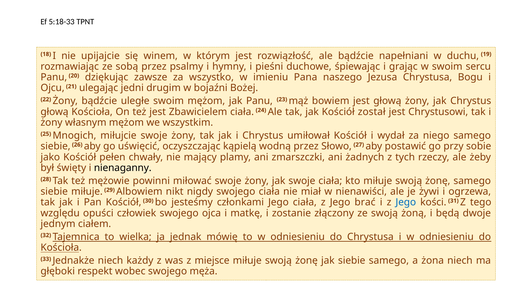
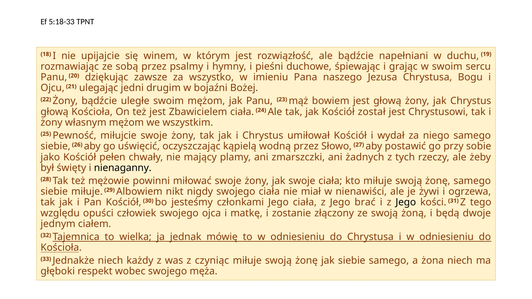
Mnogich: Mnogich -> Pewność
Jego at (406, 203) colour: blue -> black
miejsce: miejsce -> czyniąc
